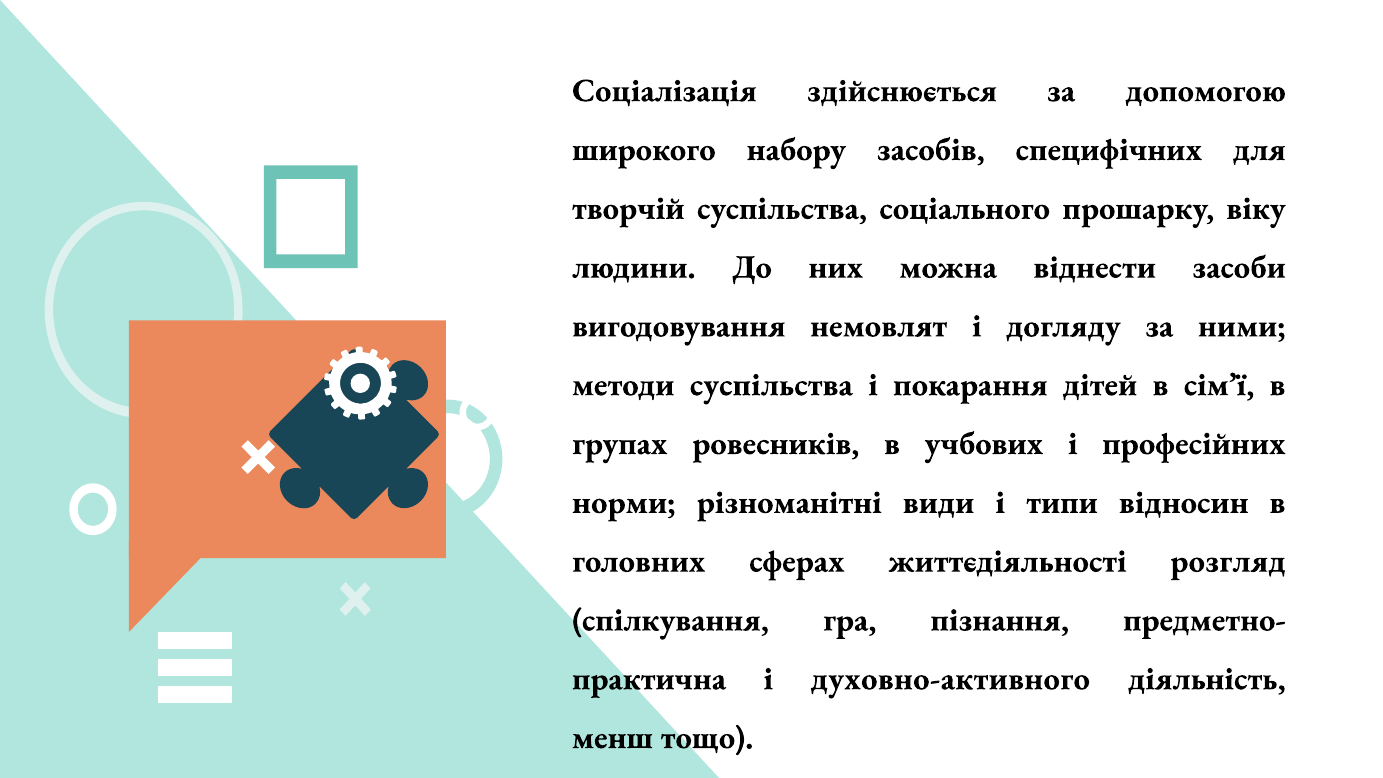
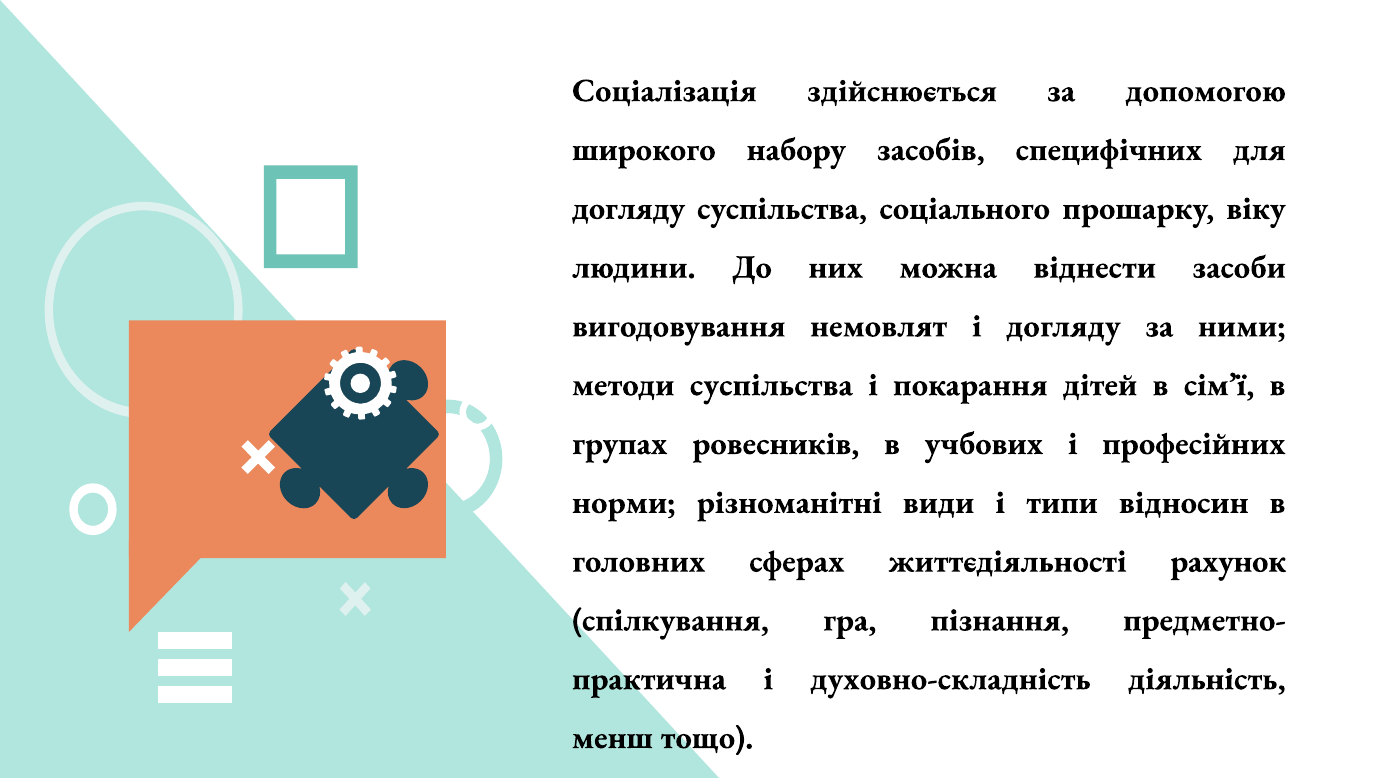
творчій at (628, 208): творчій -> догляду
розгляд: розгляд -> рахунок
духовно-активного: духовно-активного -> духовно-складність
